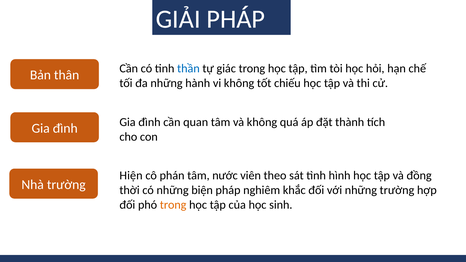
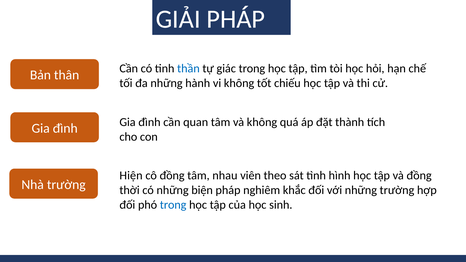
cô phán: phán -> đồng
nước: nước -> nhau
trong at (173, 205) colour: orange -> blue
